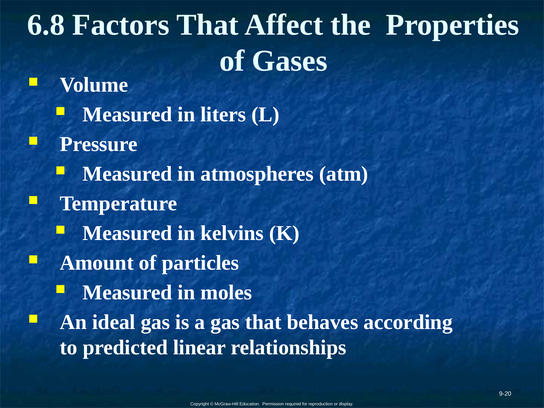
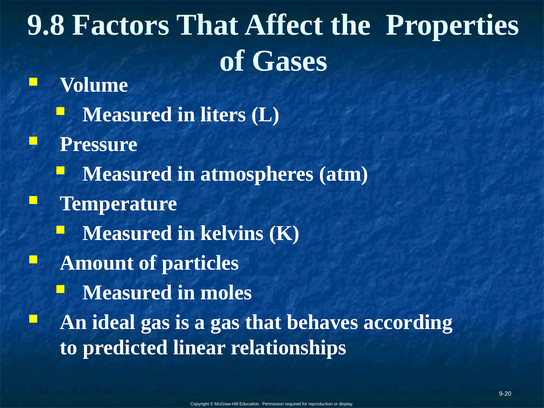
6.8: 6.8 -> 9.8
